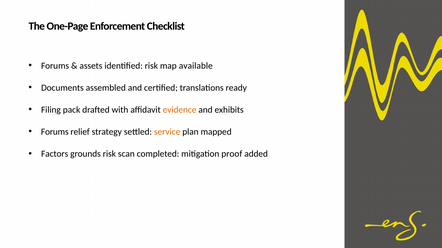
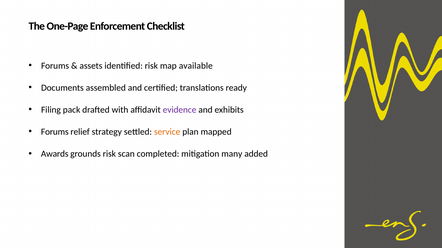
evidence colour: orange -> purple
Factors: Factors -> Awards
proof: proof -> many
